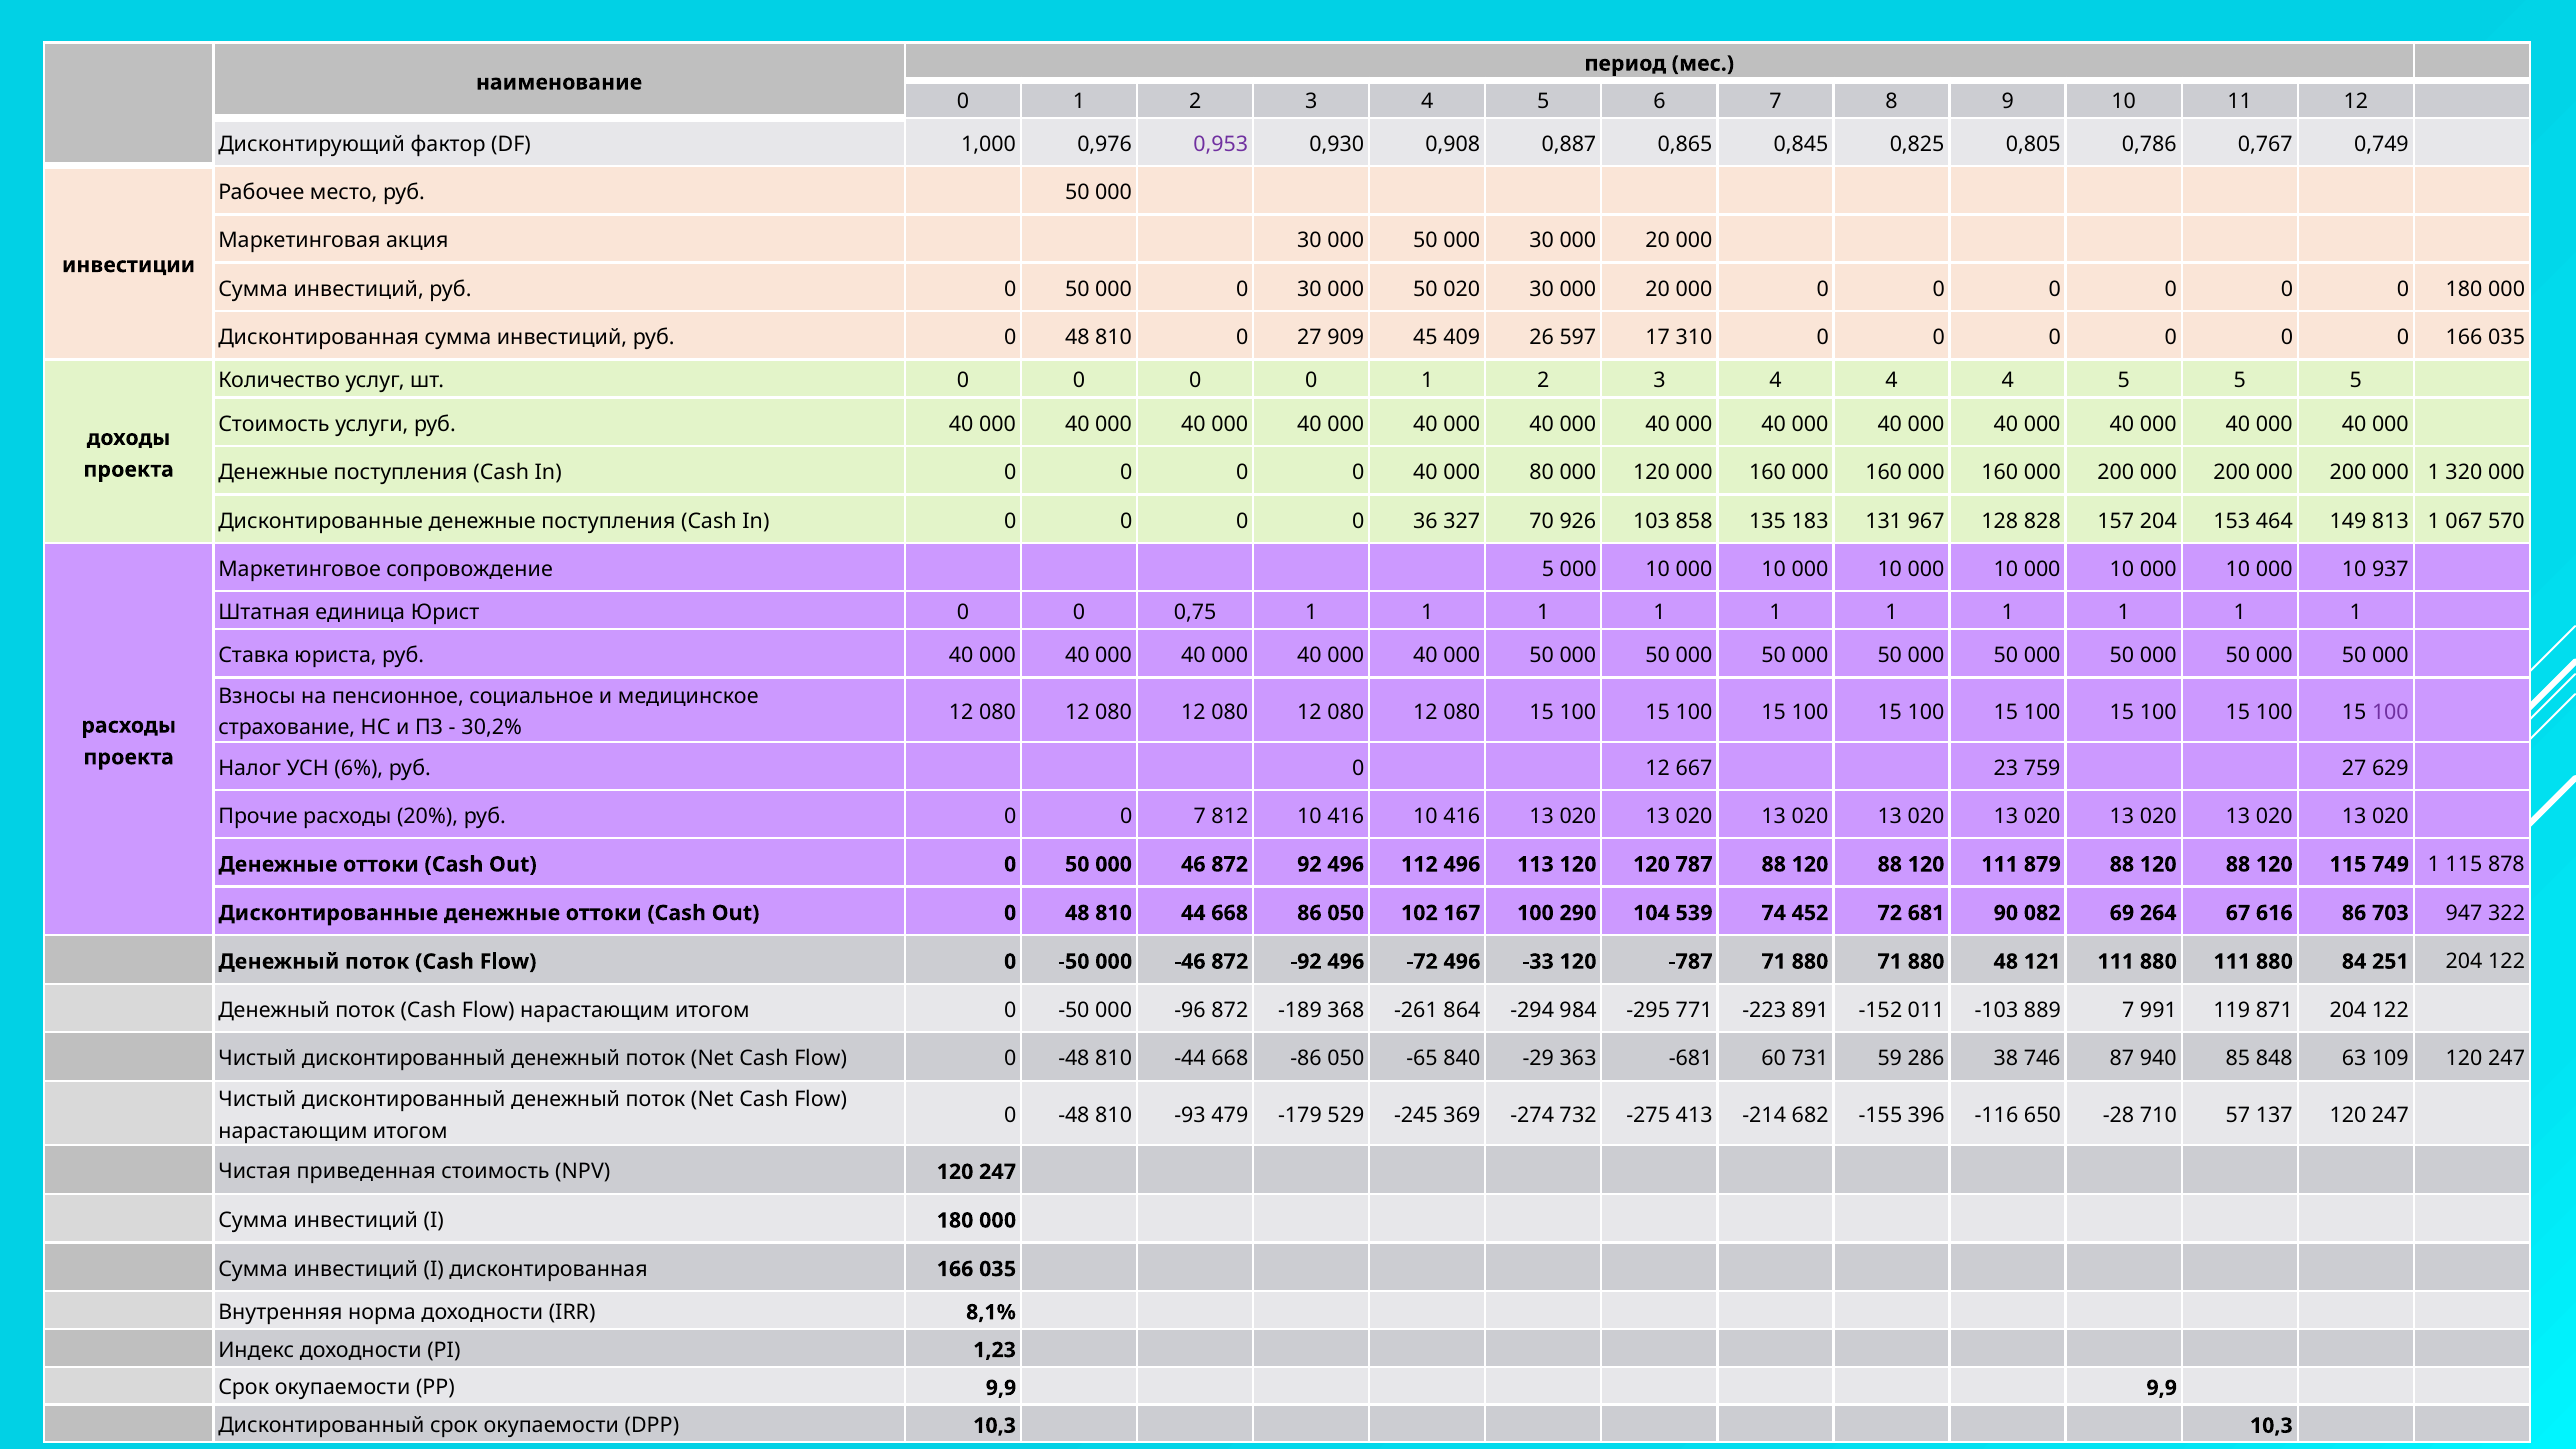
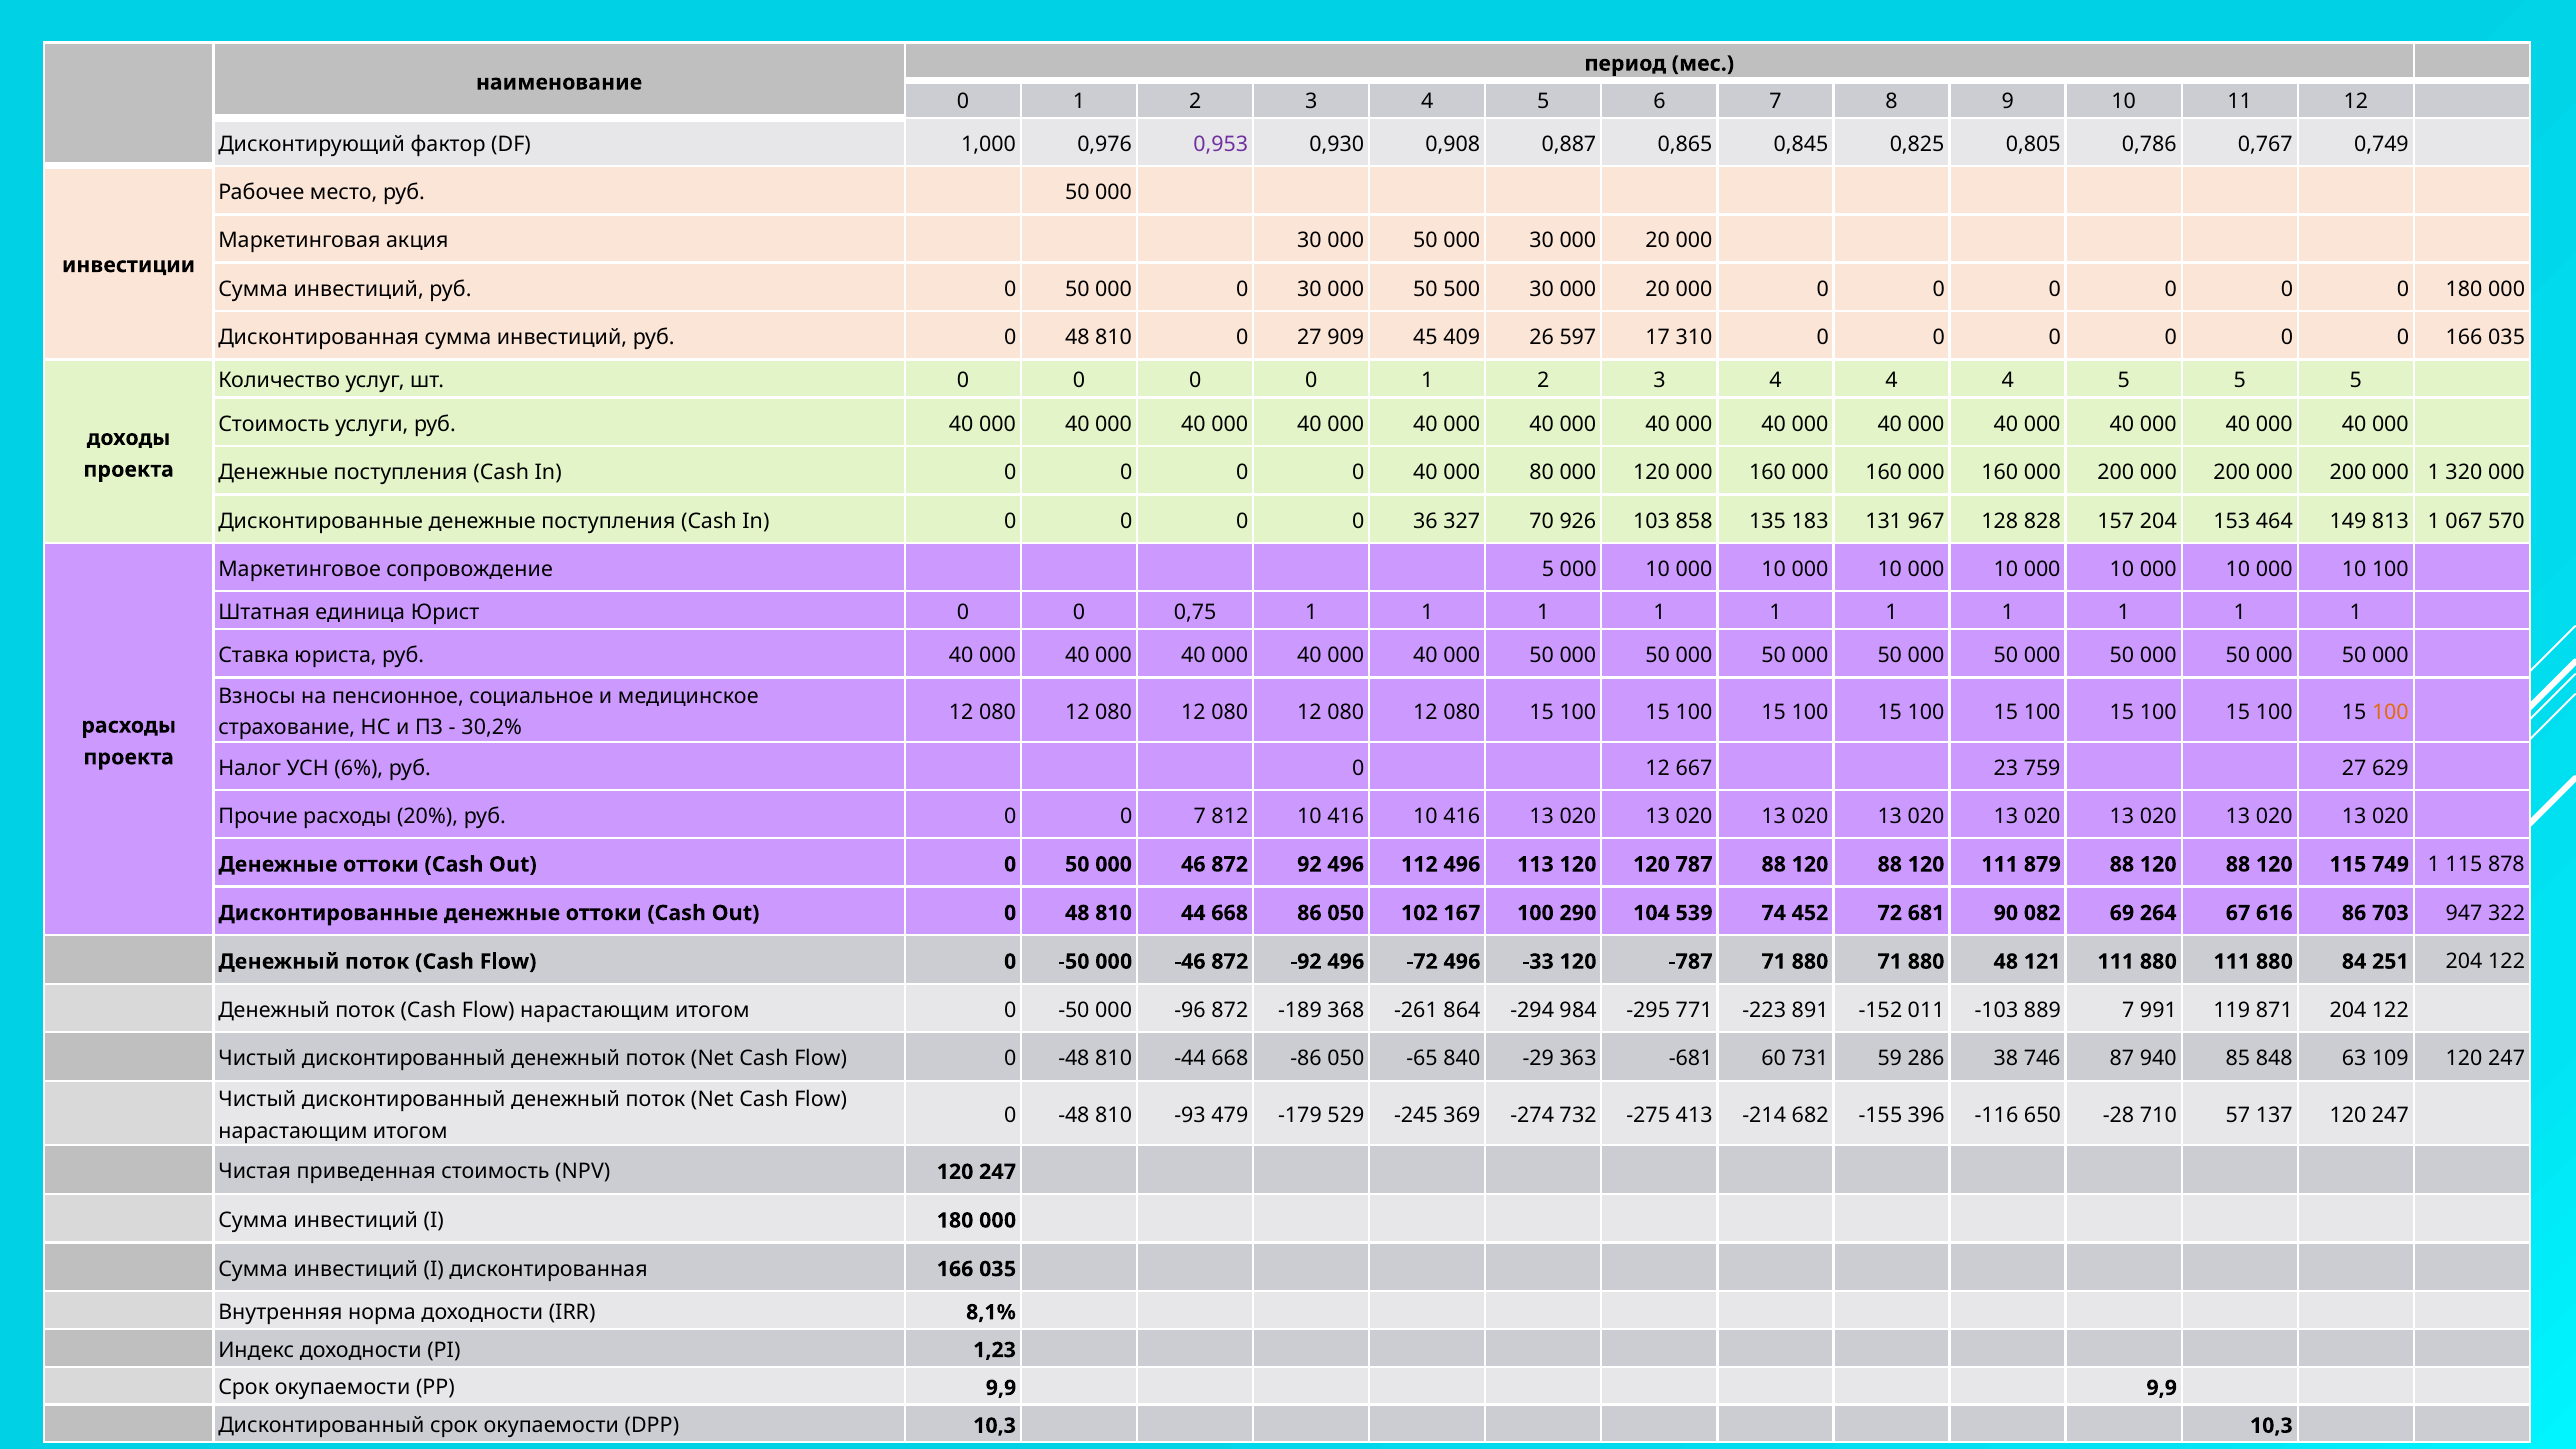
50 020: 020 -> 500
10 937: 937 -> 100
100 at (2390, 712) colour: purple -> orange
